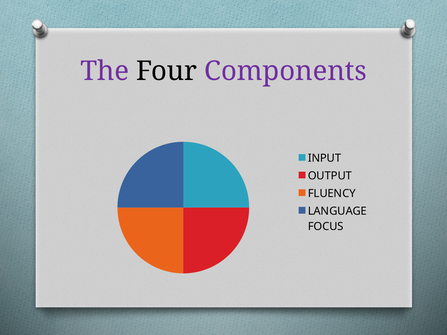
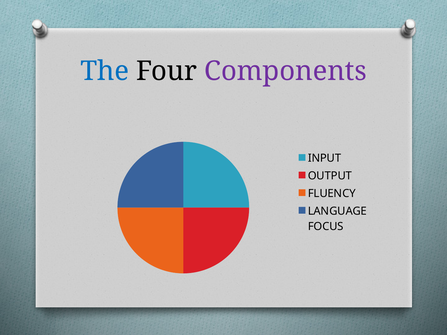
The colour: purple -> blue
